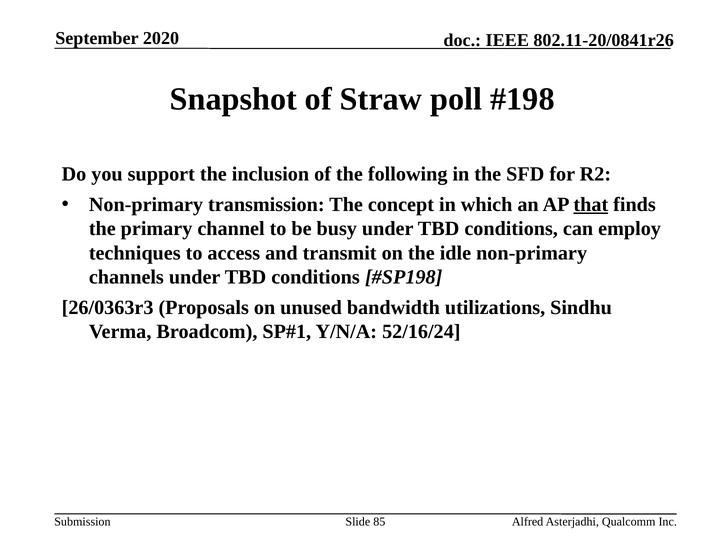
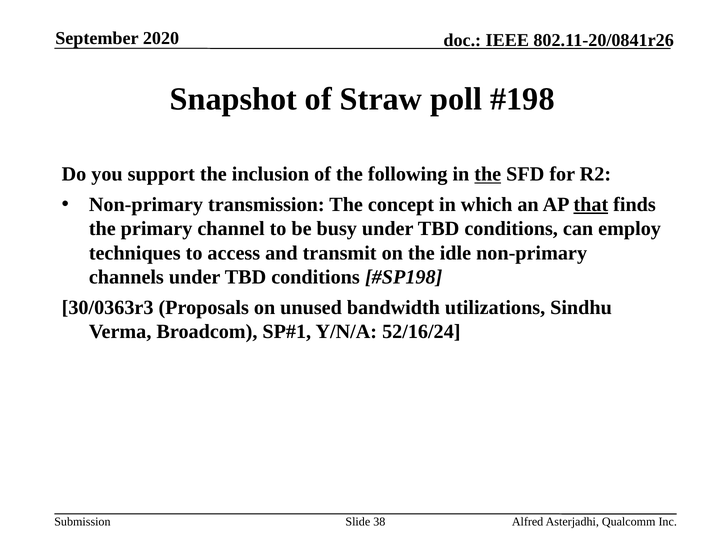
the at (488, 174) underline: none -> present
26/0363r3: 26/0363r3 -> 30/0363r3
85: 85 -> 38
